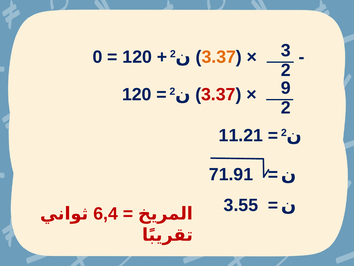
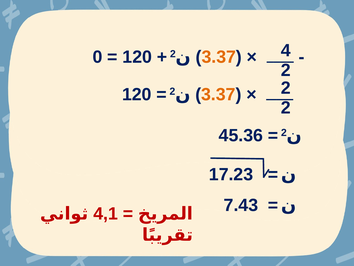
3: 3 -> 4
3.37 at (218, 94) colour: red -> orange
120 9: 9 -> 2
11.21: 11.21 -> 45.36
71.91: 71.91 -> 17.23
3.55: 3.55 -> 7.43
6,4: 6,4 -> 4,1
